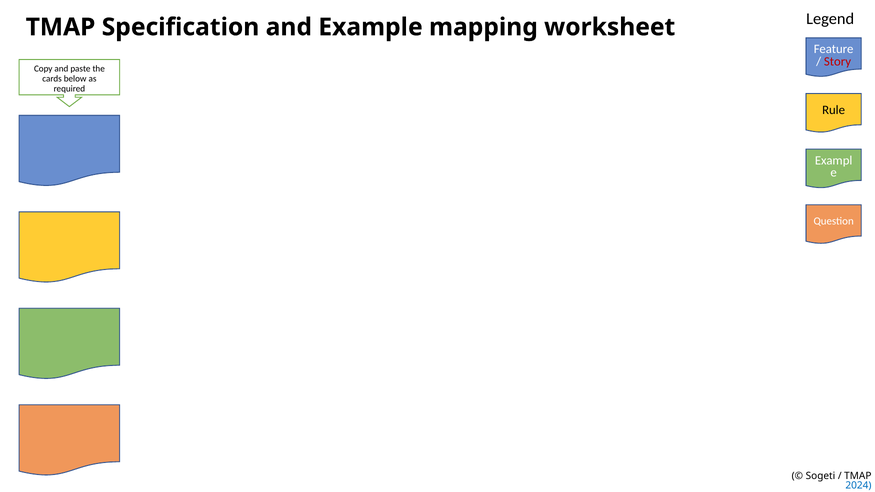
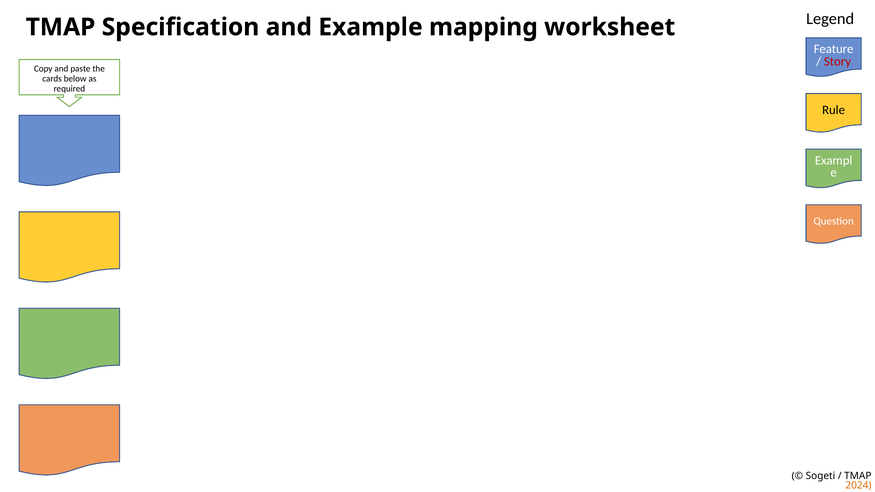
2024 colour: blue -> orange
